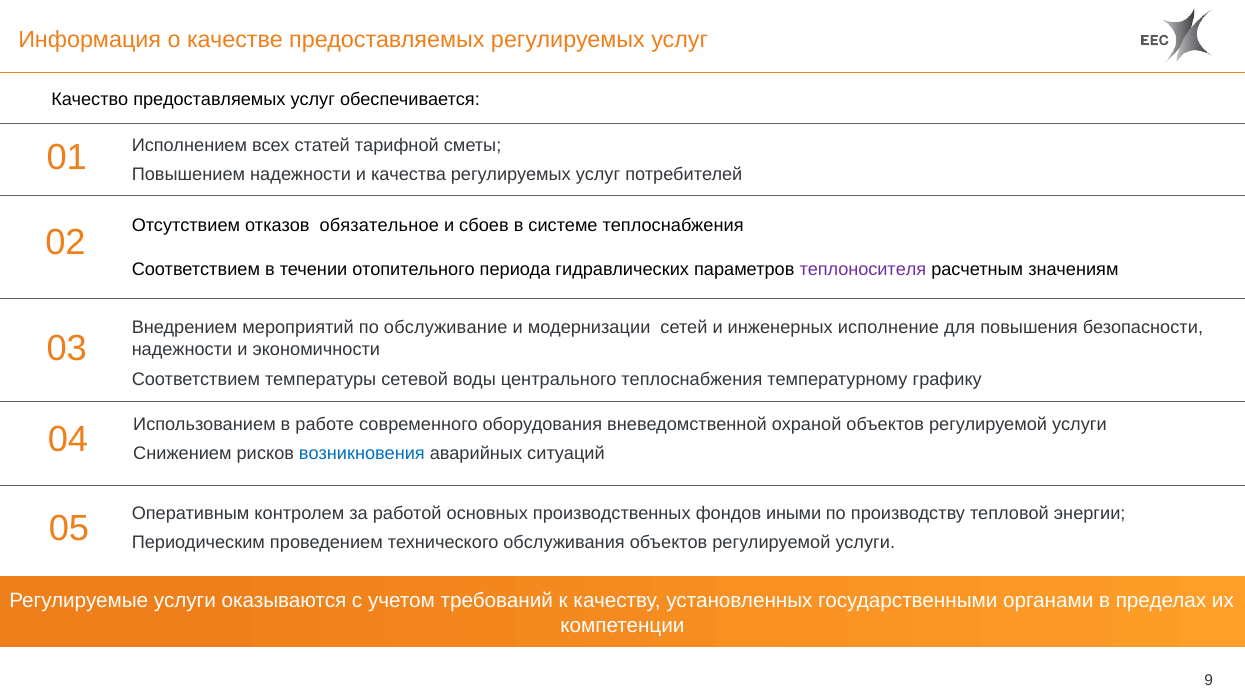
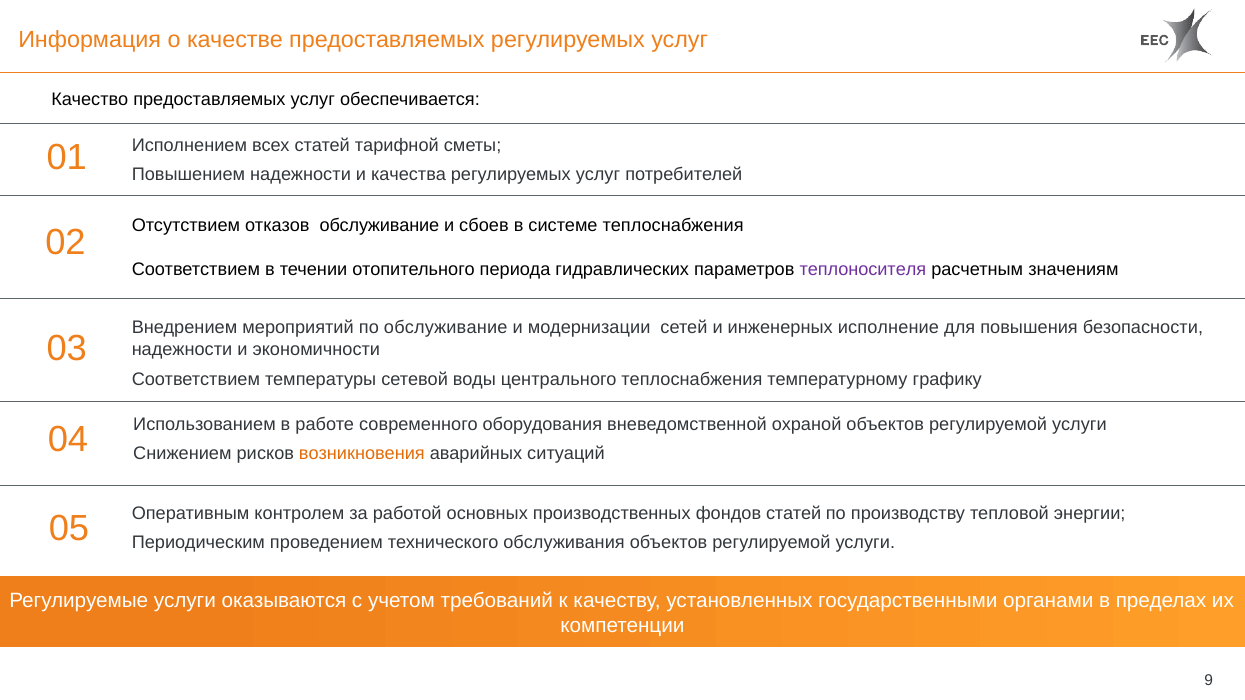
отказов обязательное: обязательное -> обслуживание
возникновения colour: blue -> orange
фондов иными: иными -> статей
